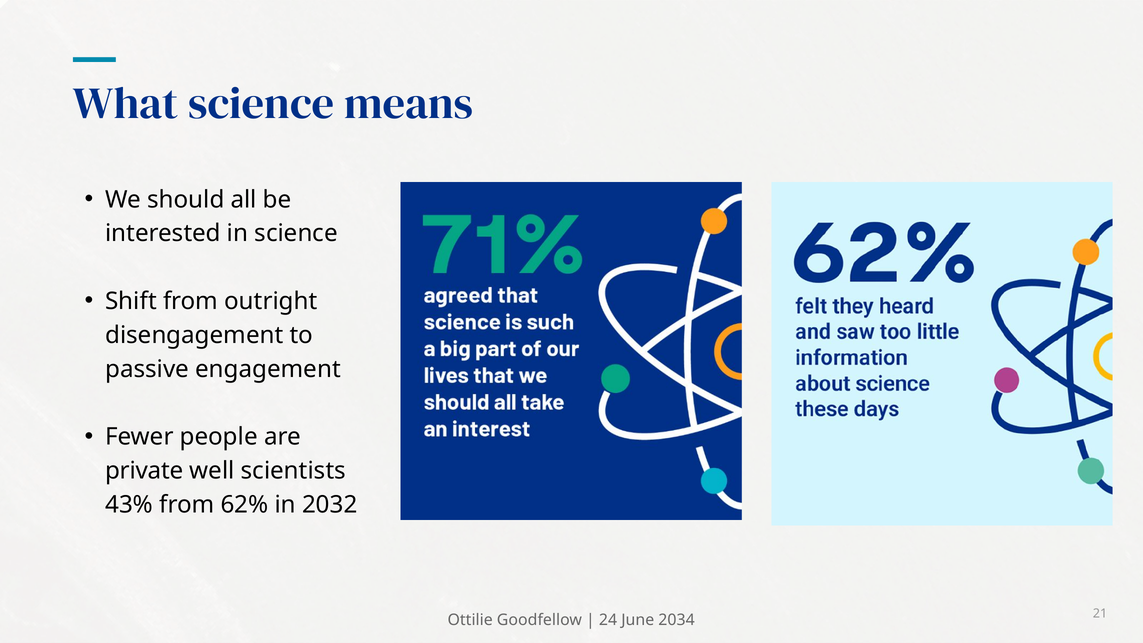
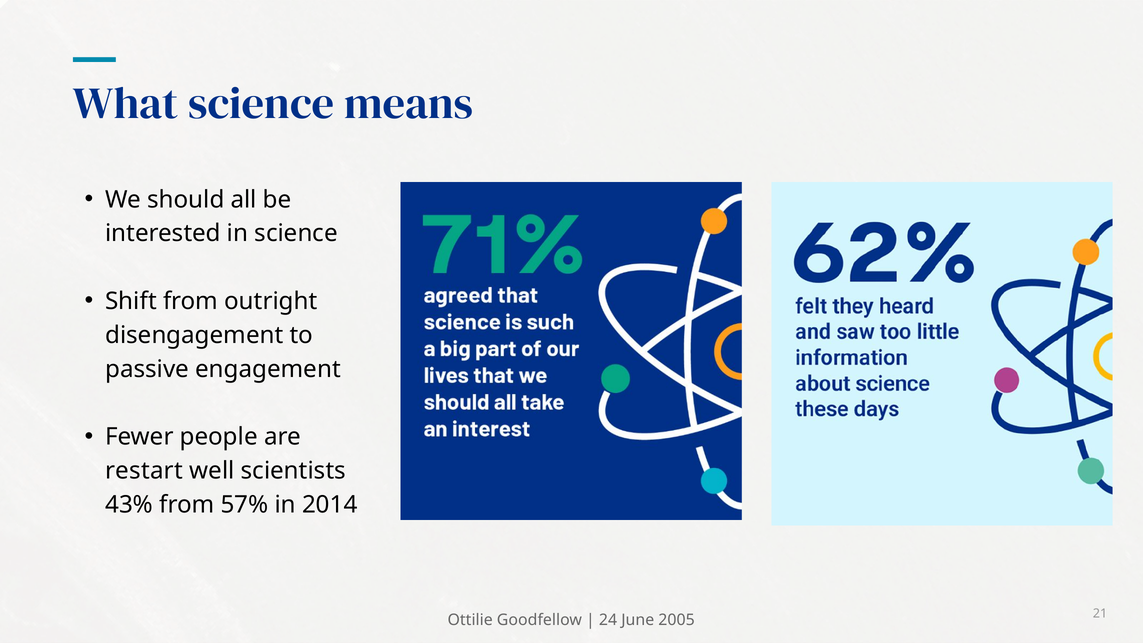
private: private -> restart
62%: 62% -> 57%
2032: 2032 -> 2014
2034: 2034 -> 2005
